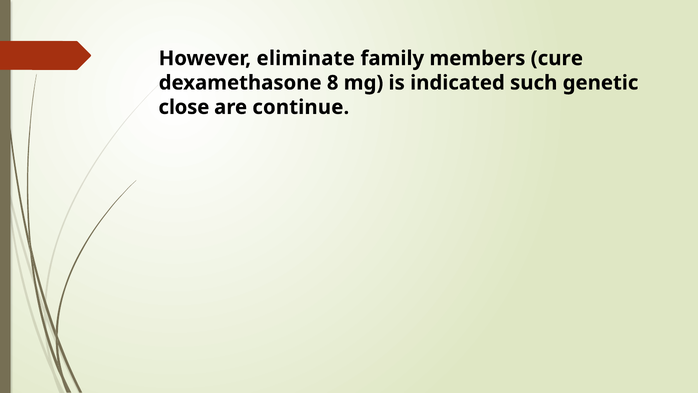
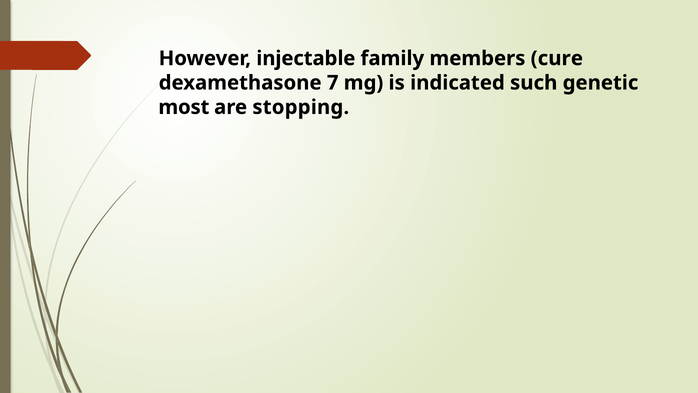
eliminate: eliminate -> injectable
8: 8 -> 7
close: close -> most
continue: continue -> stopping
